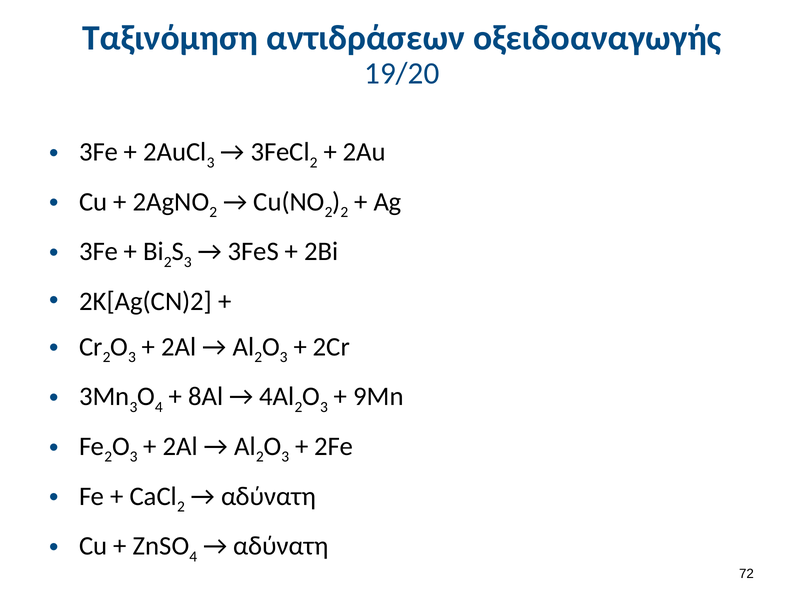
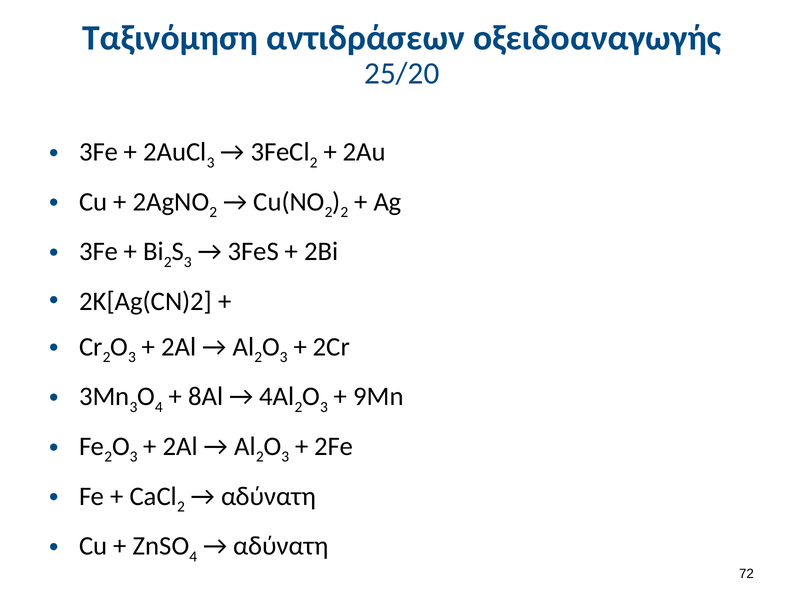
19/20: 19/20 -> 25/20
